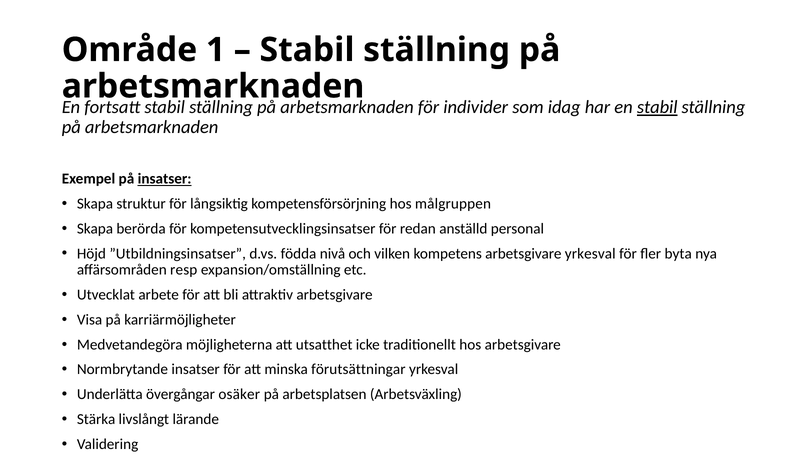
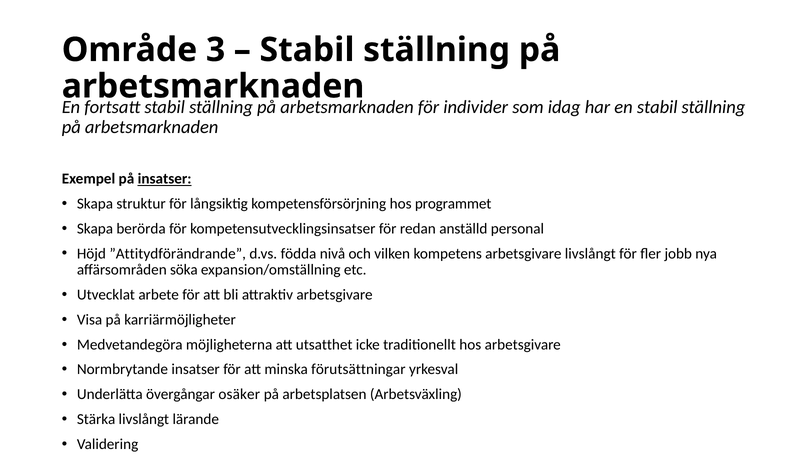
1: 1 -> 3
stabil at (657, 107) underline: present -> none
målgruppen: målgruppen -> programmet
”Utbildningsinsatser: ”Utbildningsinsatser -> ”Attitydförändrande
arbetsgivare yrkesval: yrkesval -> livslångt
byta: byta -> jobb
resp: resp -> söka
